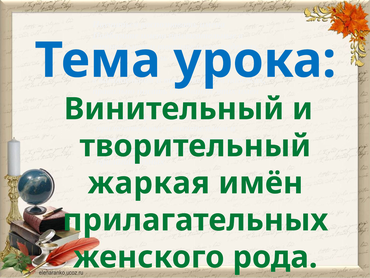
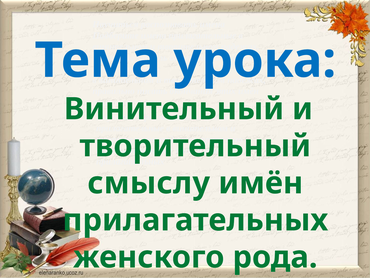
жаркая: жаркая -> смыслу
